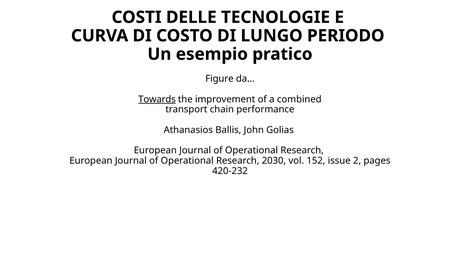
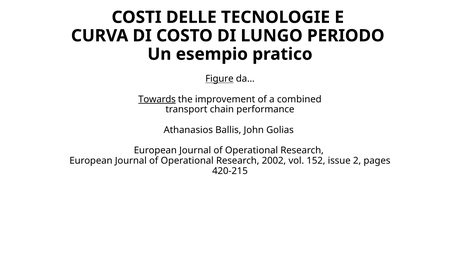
Figure underline: none -> present
2030: 2030 -> 2002
420-232: 420-232 -> 420-215
